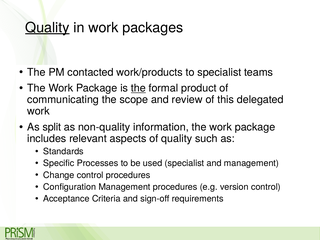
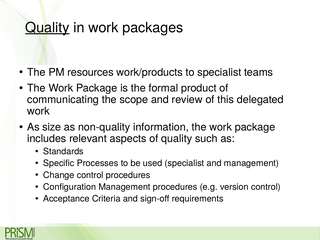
contacted: contacted -> resources
the at (138, 88) underline: present -> none
split: split -> size
